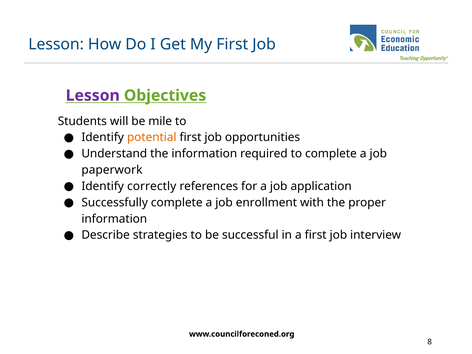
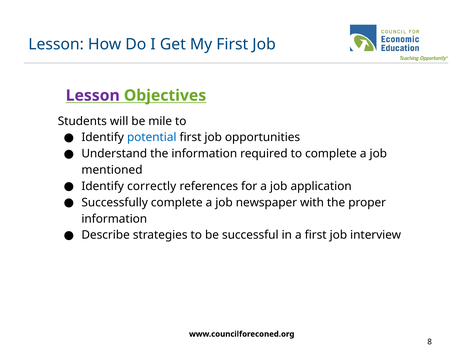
potential colour: orange -> blue
paperwork: paperwork -> mentioned
enrollment: enrollment -> newspaper
